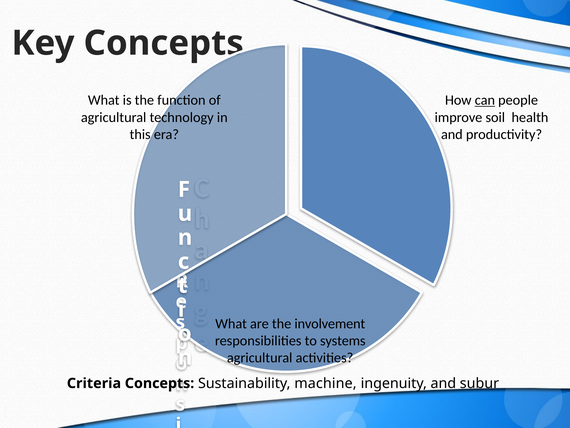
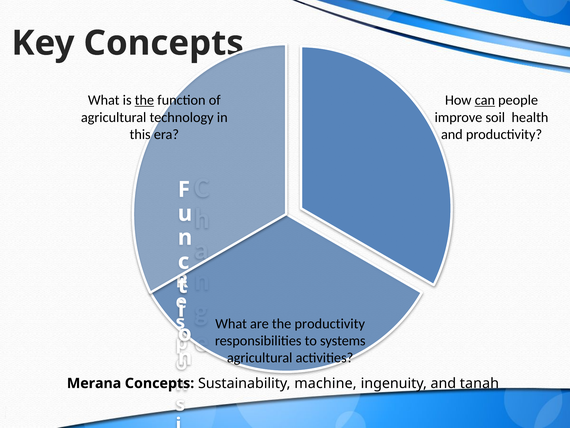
the at (144, 100) underline: none -> present
the involvement: involvement -> productivity
Criteria: Criteria -> Merana
subur: subur -> tanah
